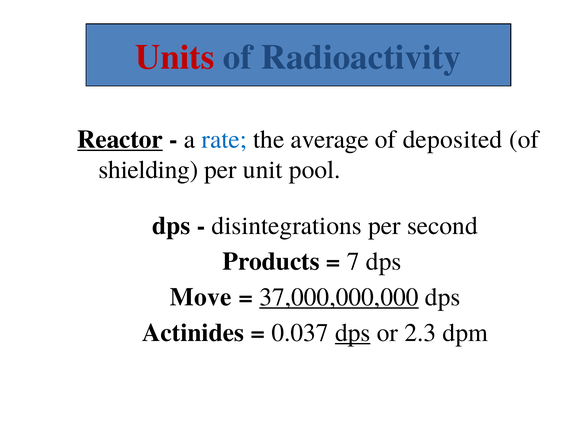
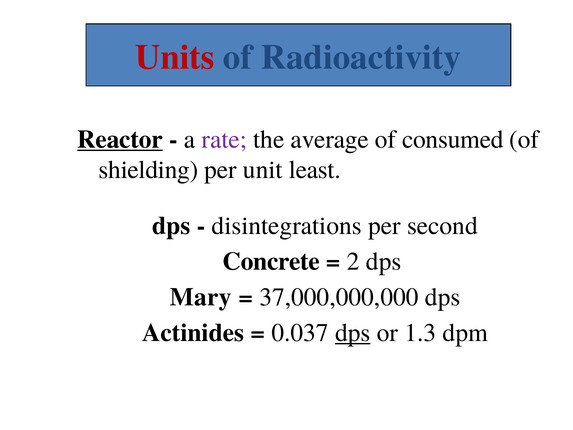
rate colour: blue -> purple
deposited: deposited -> consumed
pool: pool -> least
Products: Products -> Concrete
7: 7 -> 2
Move: Move -> Mary
37,000,000,000 underline: present -> none
2.3: 2.3 -> 1.3
